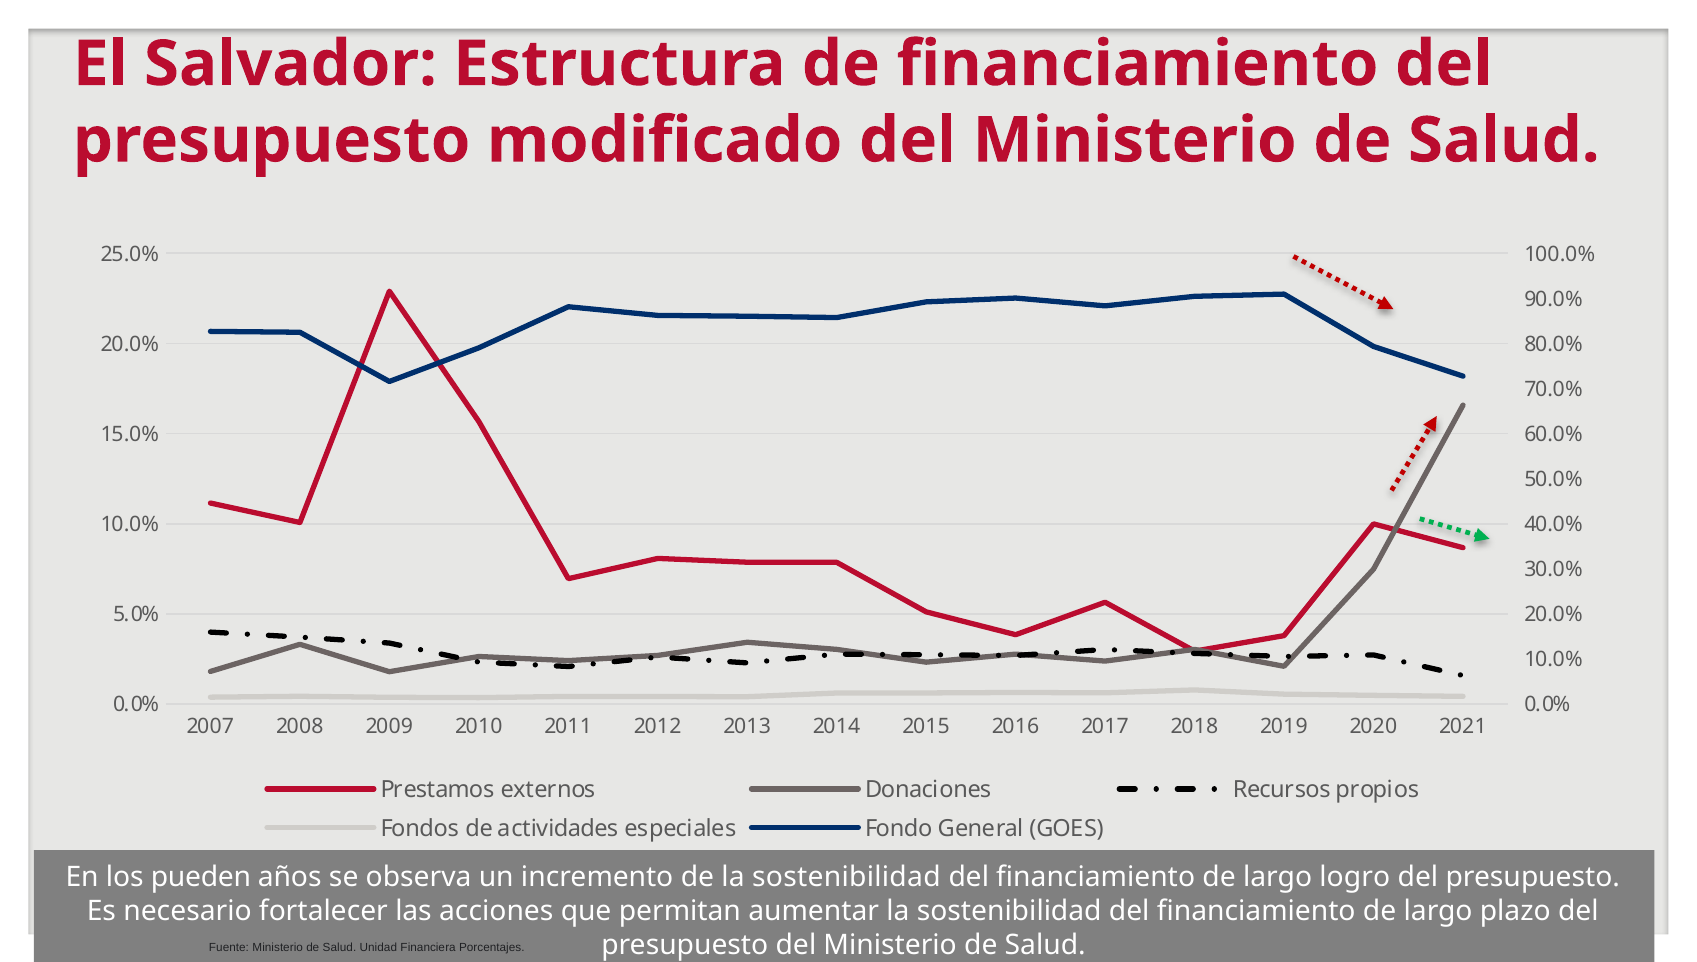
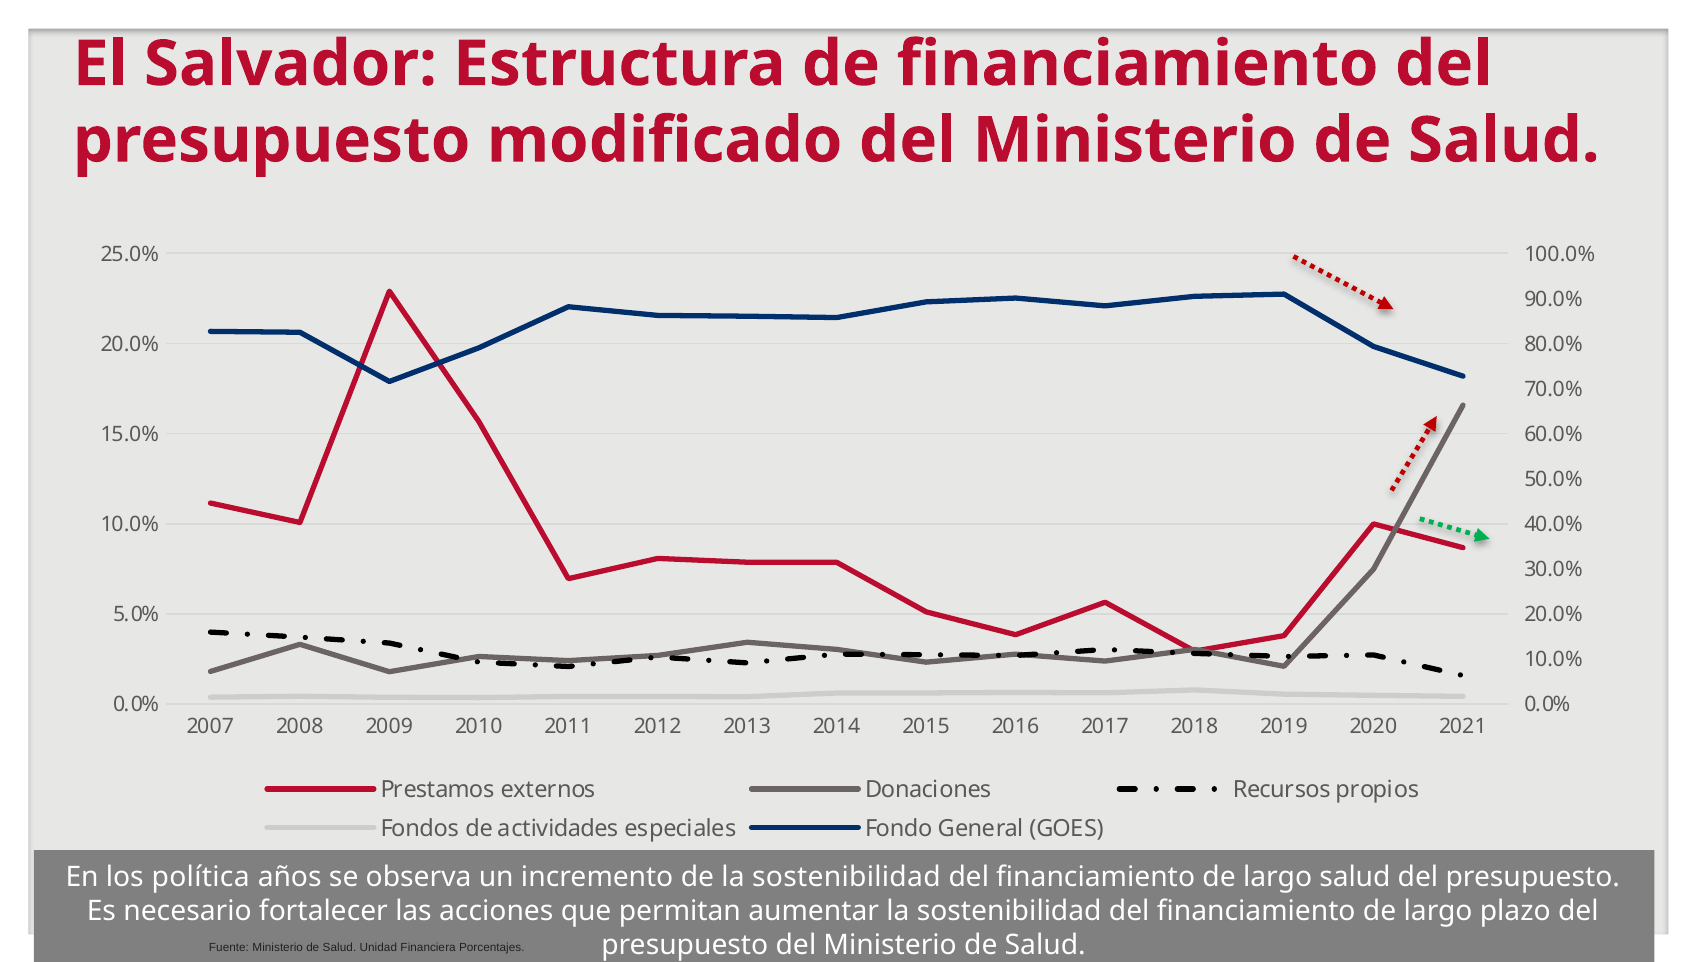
pueden: pueden -> política
largo logro: logro -> salud
